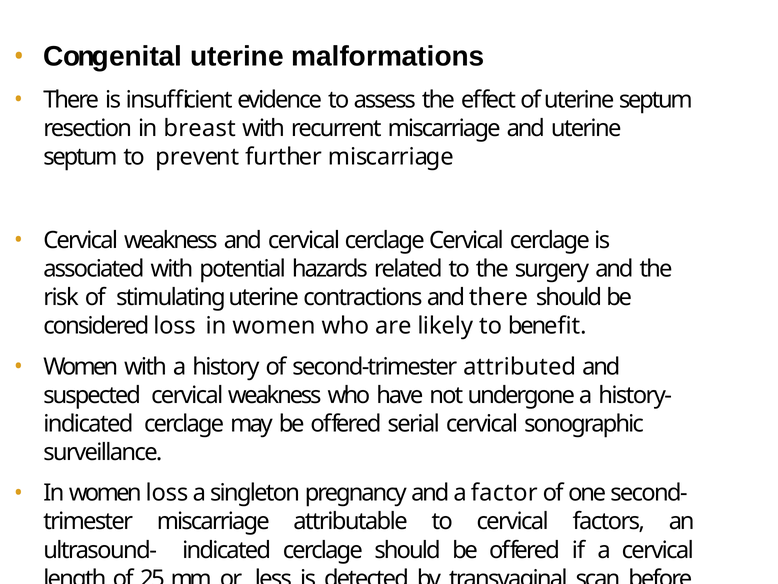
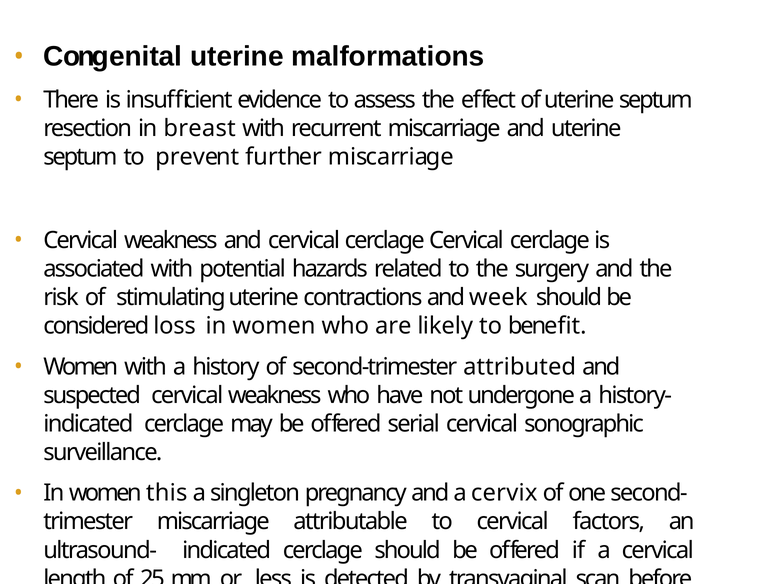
and there: there -> week
women loss: loss -> this
factor: factor -> cervix
